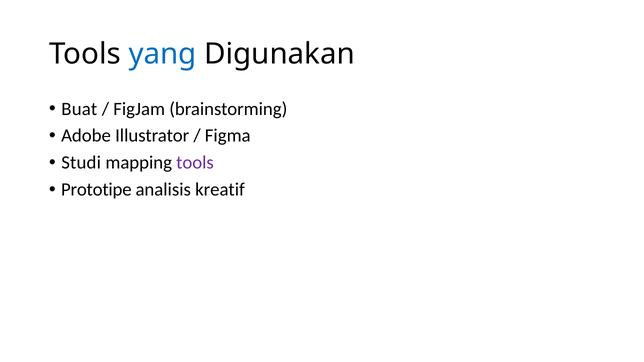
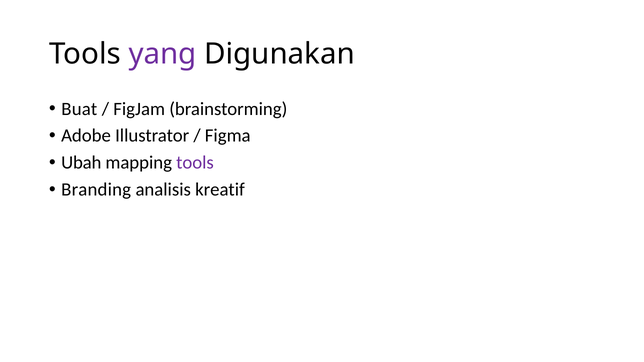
yang colour: blue -> purple
Studi: Studi -> Ubah
Prototipe: Prototipe -> Branding
